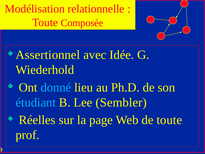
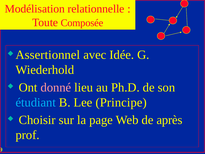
donné colour: light blue -> pink
Sembler: Sembler -> Principe
Réelles: Réelles -> Choisir
de toute: toute -> après
